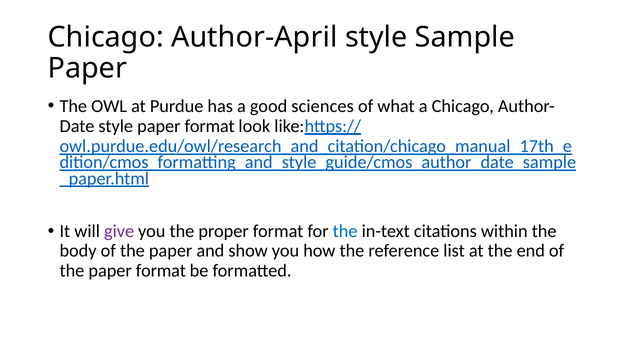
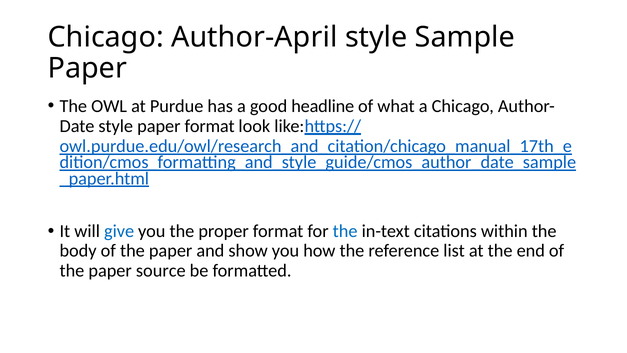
sciences: sciences -> headline
give colour: purple -> blue
the paper format: format -> source
